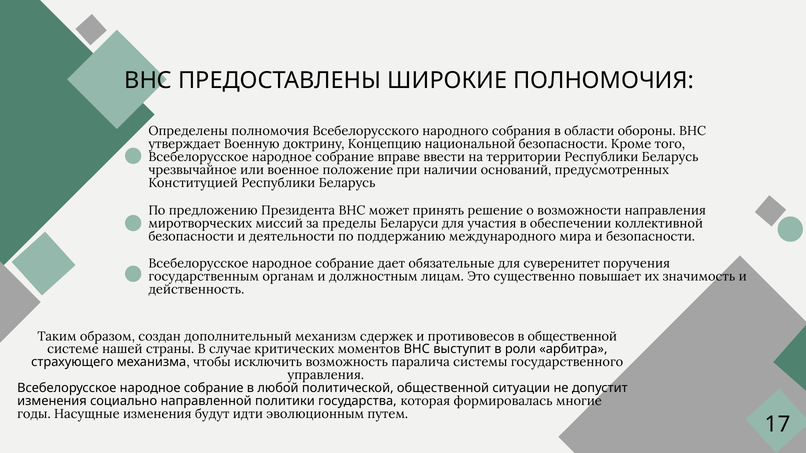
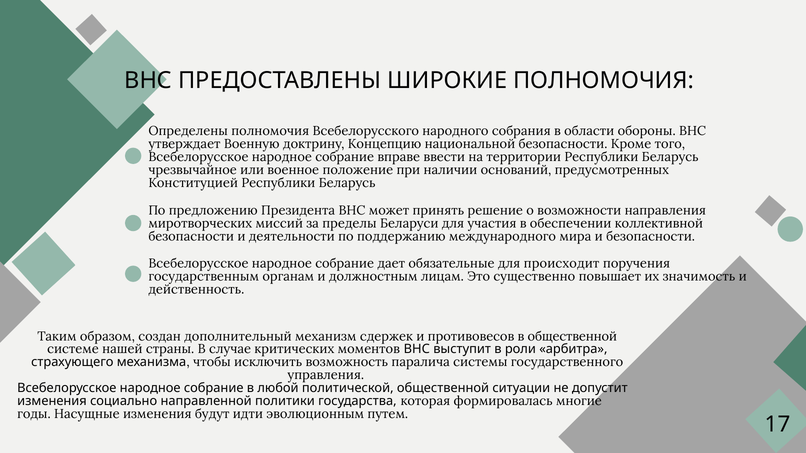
суверенитет: суверенитет -> происходит
